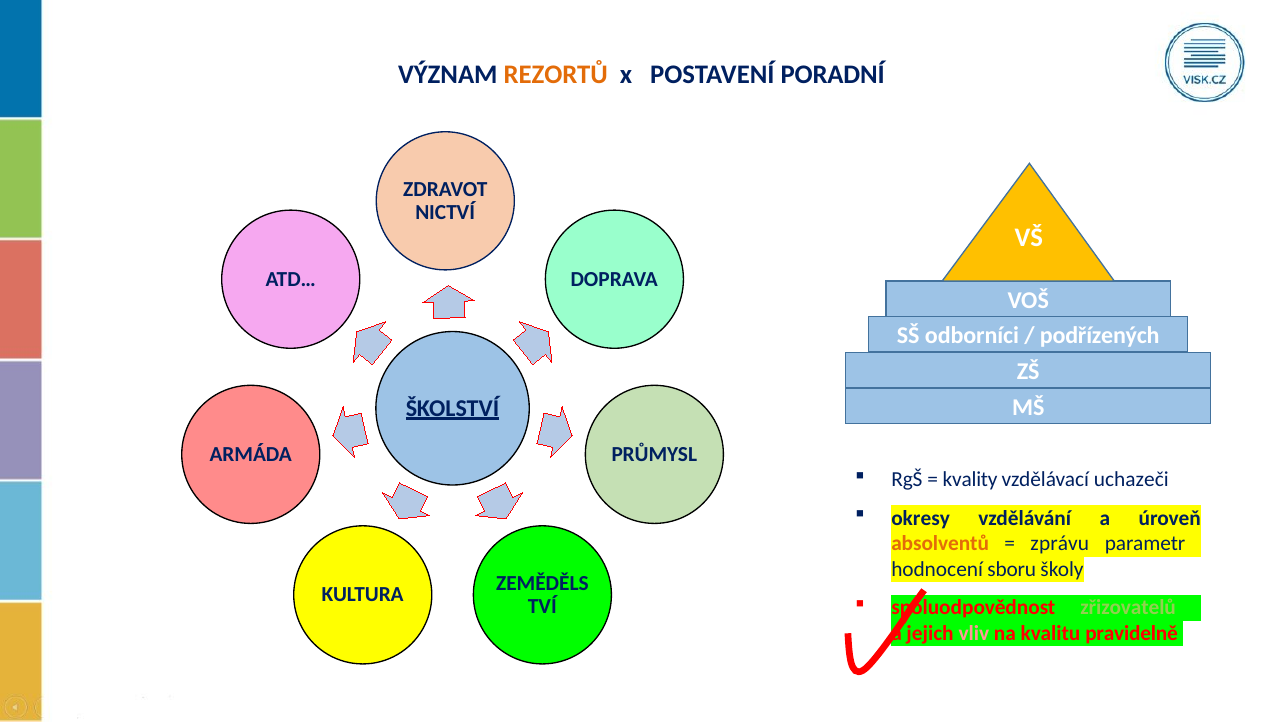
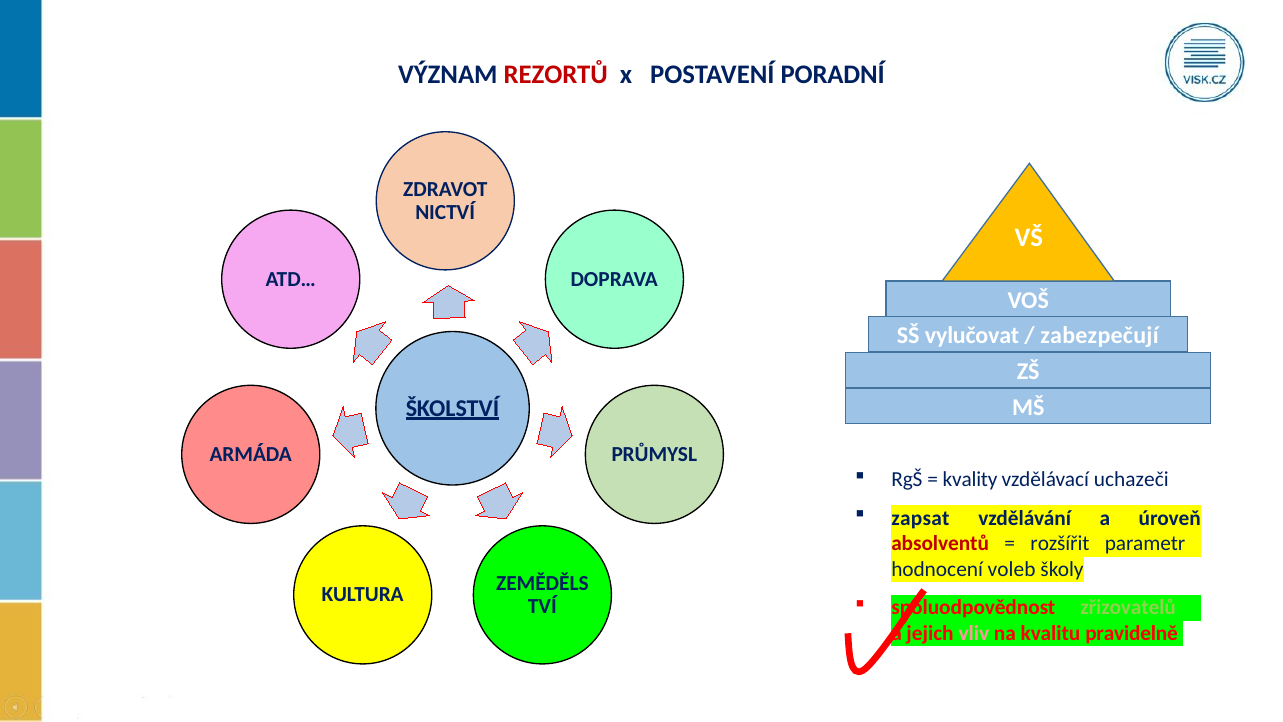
REZORTŮ colour: orange -> red
odborníci: odborníci -> vylučovat
podřízených: podřízených -> zabezpečují
okresy: okresy -> zapsat
absolventů colour: orange -> red
zprávu: zprávu -> rozšířit
sboru: sboru -> voleb
